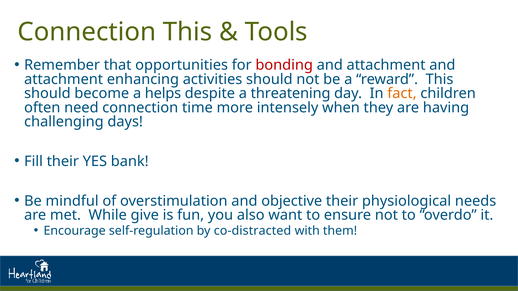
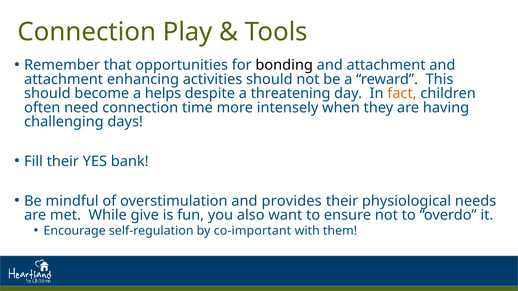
Connection This: This -> Play
bonding colour: red -> black
objective: objective -> provides
co-distracted: co-distracted -> co-important
